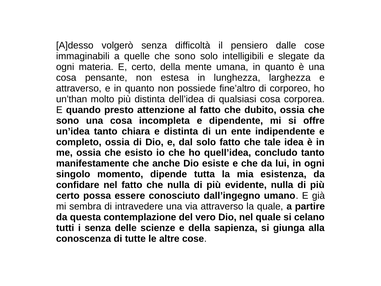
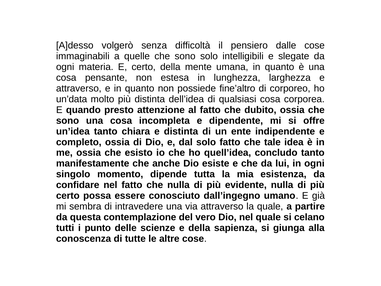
un’than: un’than -> un’data
i senza: senza -> punto
